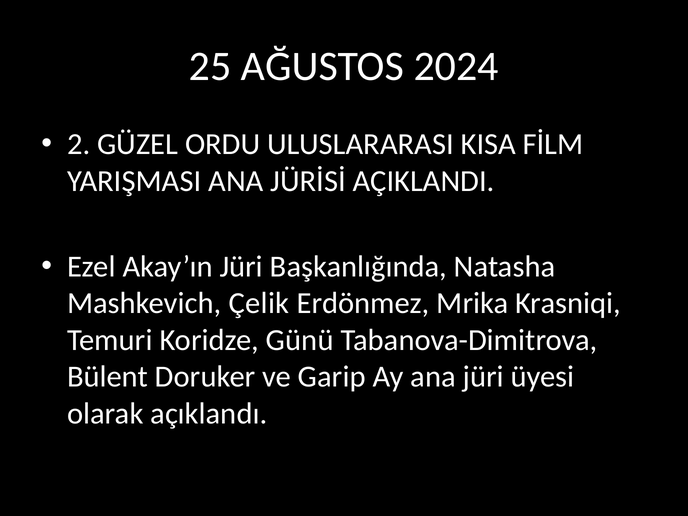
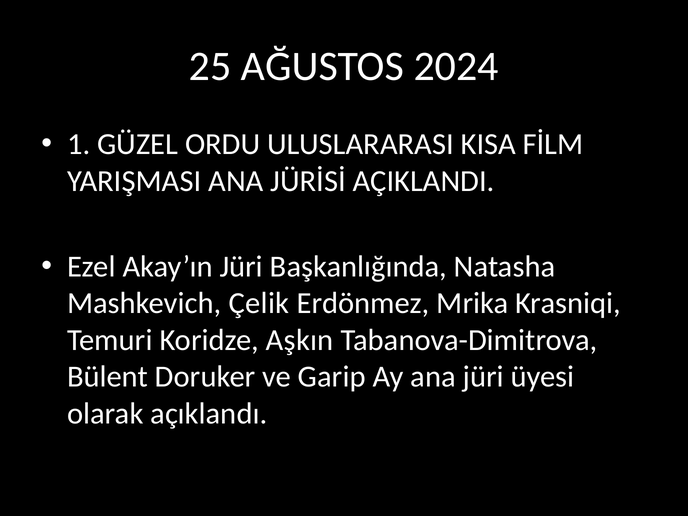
2: 2 -> 1
Günü: Günü -> Aşkın
